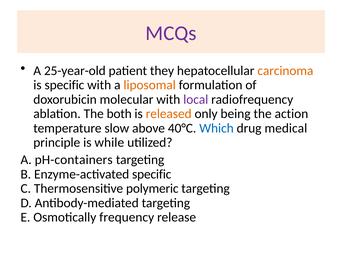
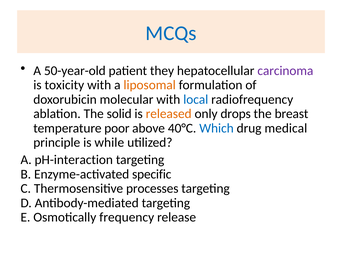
MCQs colour: purple -> blue
25-year-old: 25-year-old -> 50-year-old
carcinoma colour: orange -> purple
is specific: specific -> toxicity
local colour: purple -> blue
both: both -> solid
being: being -> drops
action: action -> breast
slow: slow -> poor
pH-containers: pH-containers -> pH-interaction
polymeric: polymeric -> processes
